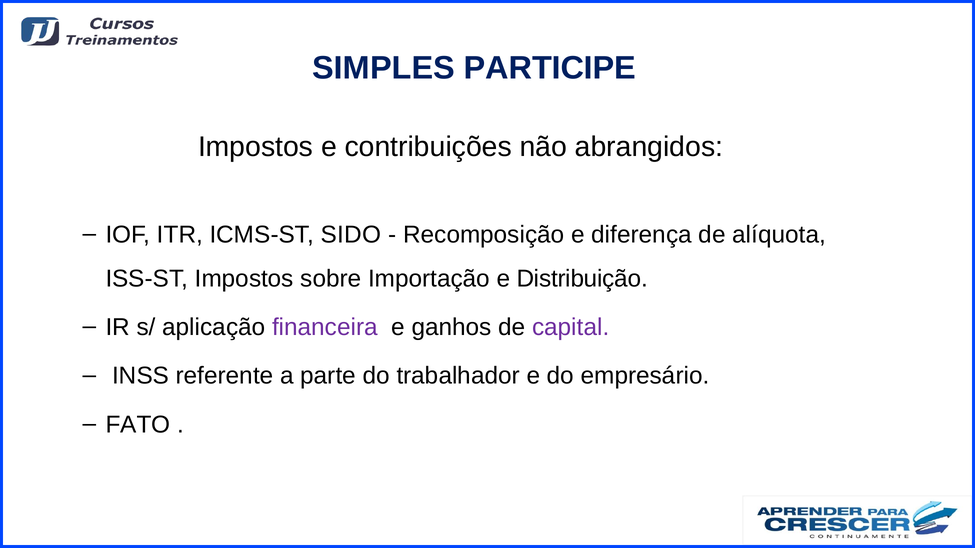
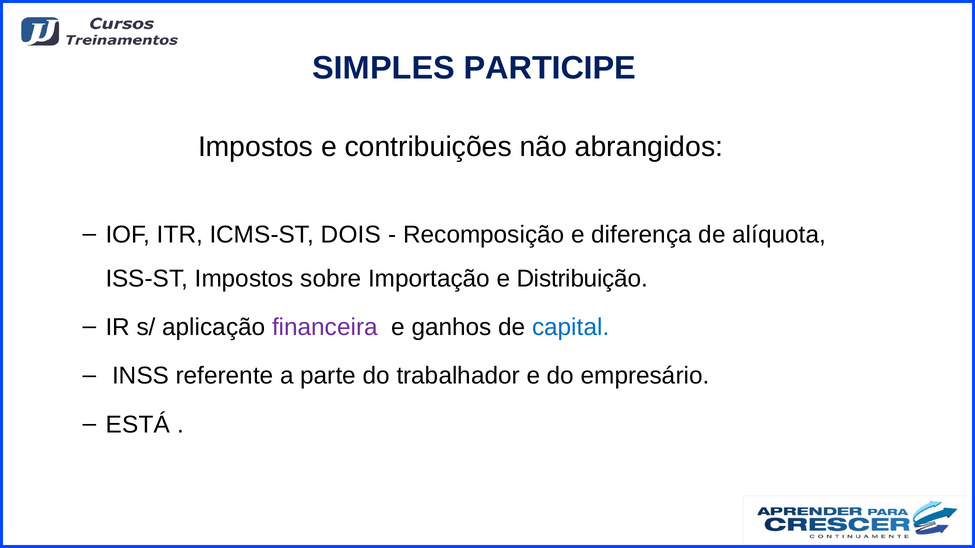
SIDO: SIDO -> DOIS
capital colour: purple -> blue
FATO: FATO -> ESTÁ
